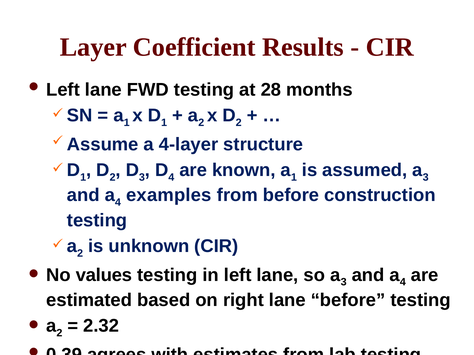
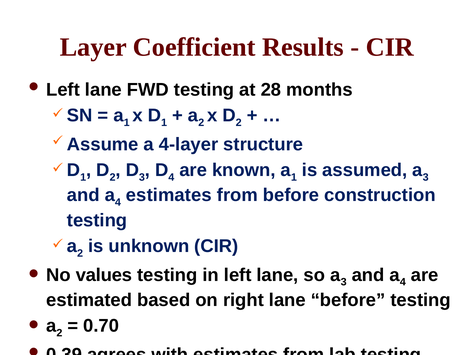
examples at (169, 195): examples -> estimates
2.32: 2.32 -> 0.70
